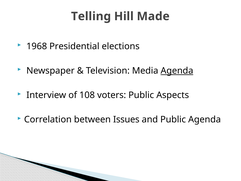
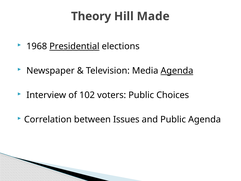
Telling: Telling -> Theory
Presidential underline: none -> present
108: 108 -> 102
Aspects: Aspects -> Choices
